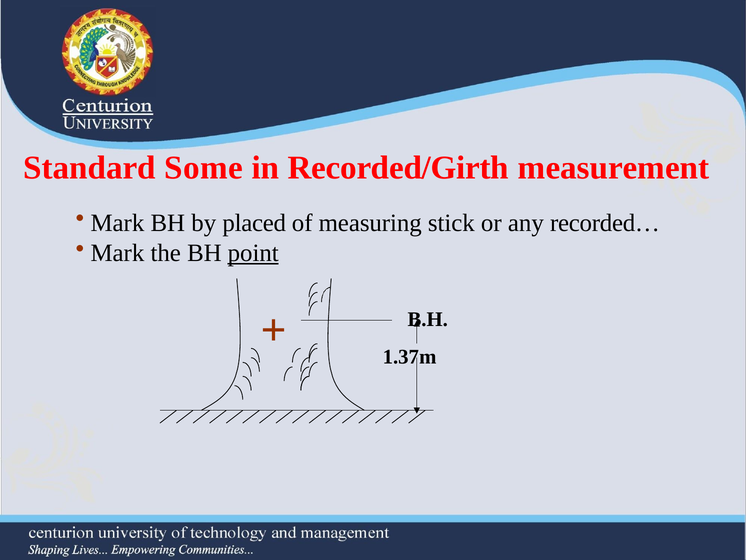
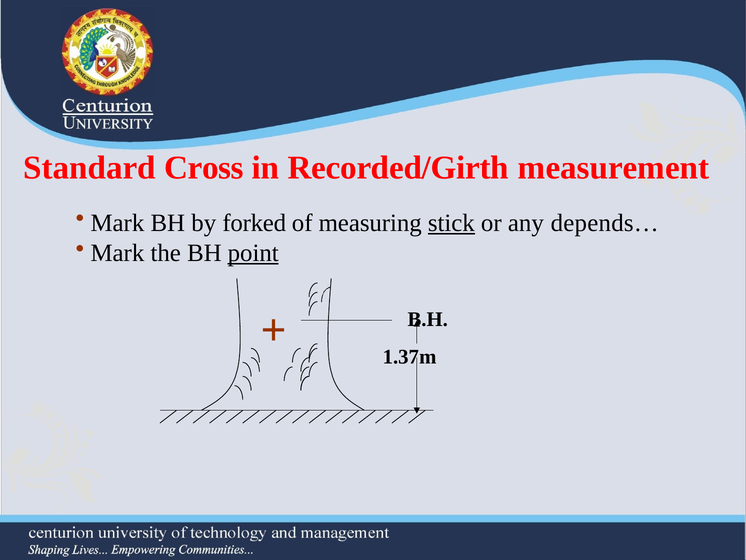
Some: Some -> Cross
placed: placed -> forked
stick underline: none -> present
recorded…: recorded… -> depends…
